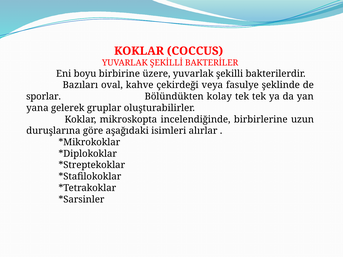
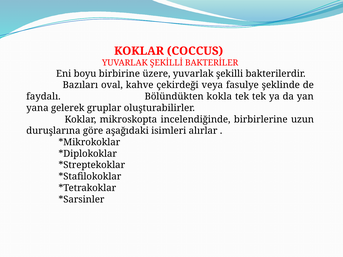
sporlar: sporlar -> faydalı
kolay: kolay -> kokla
